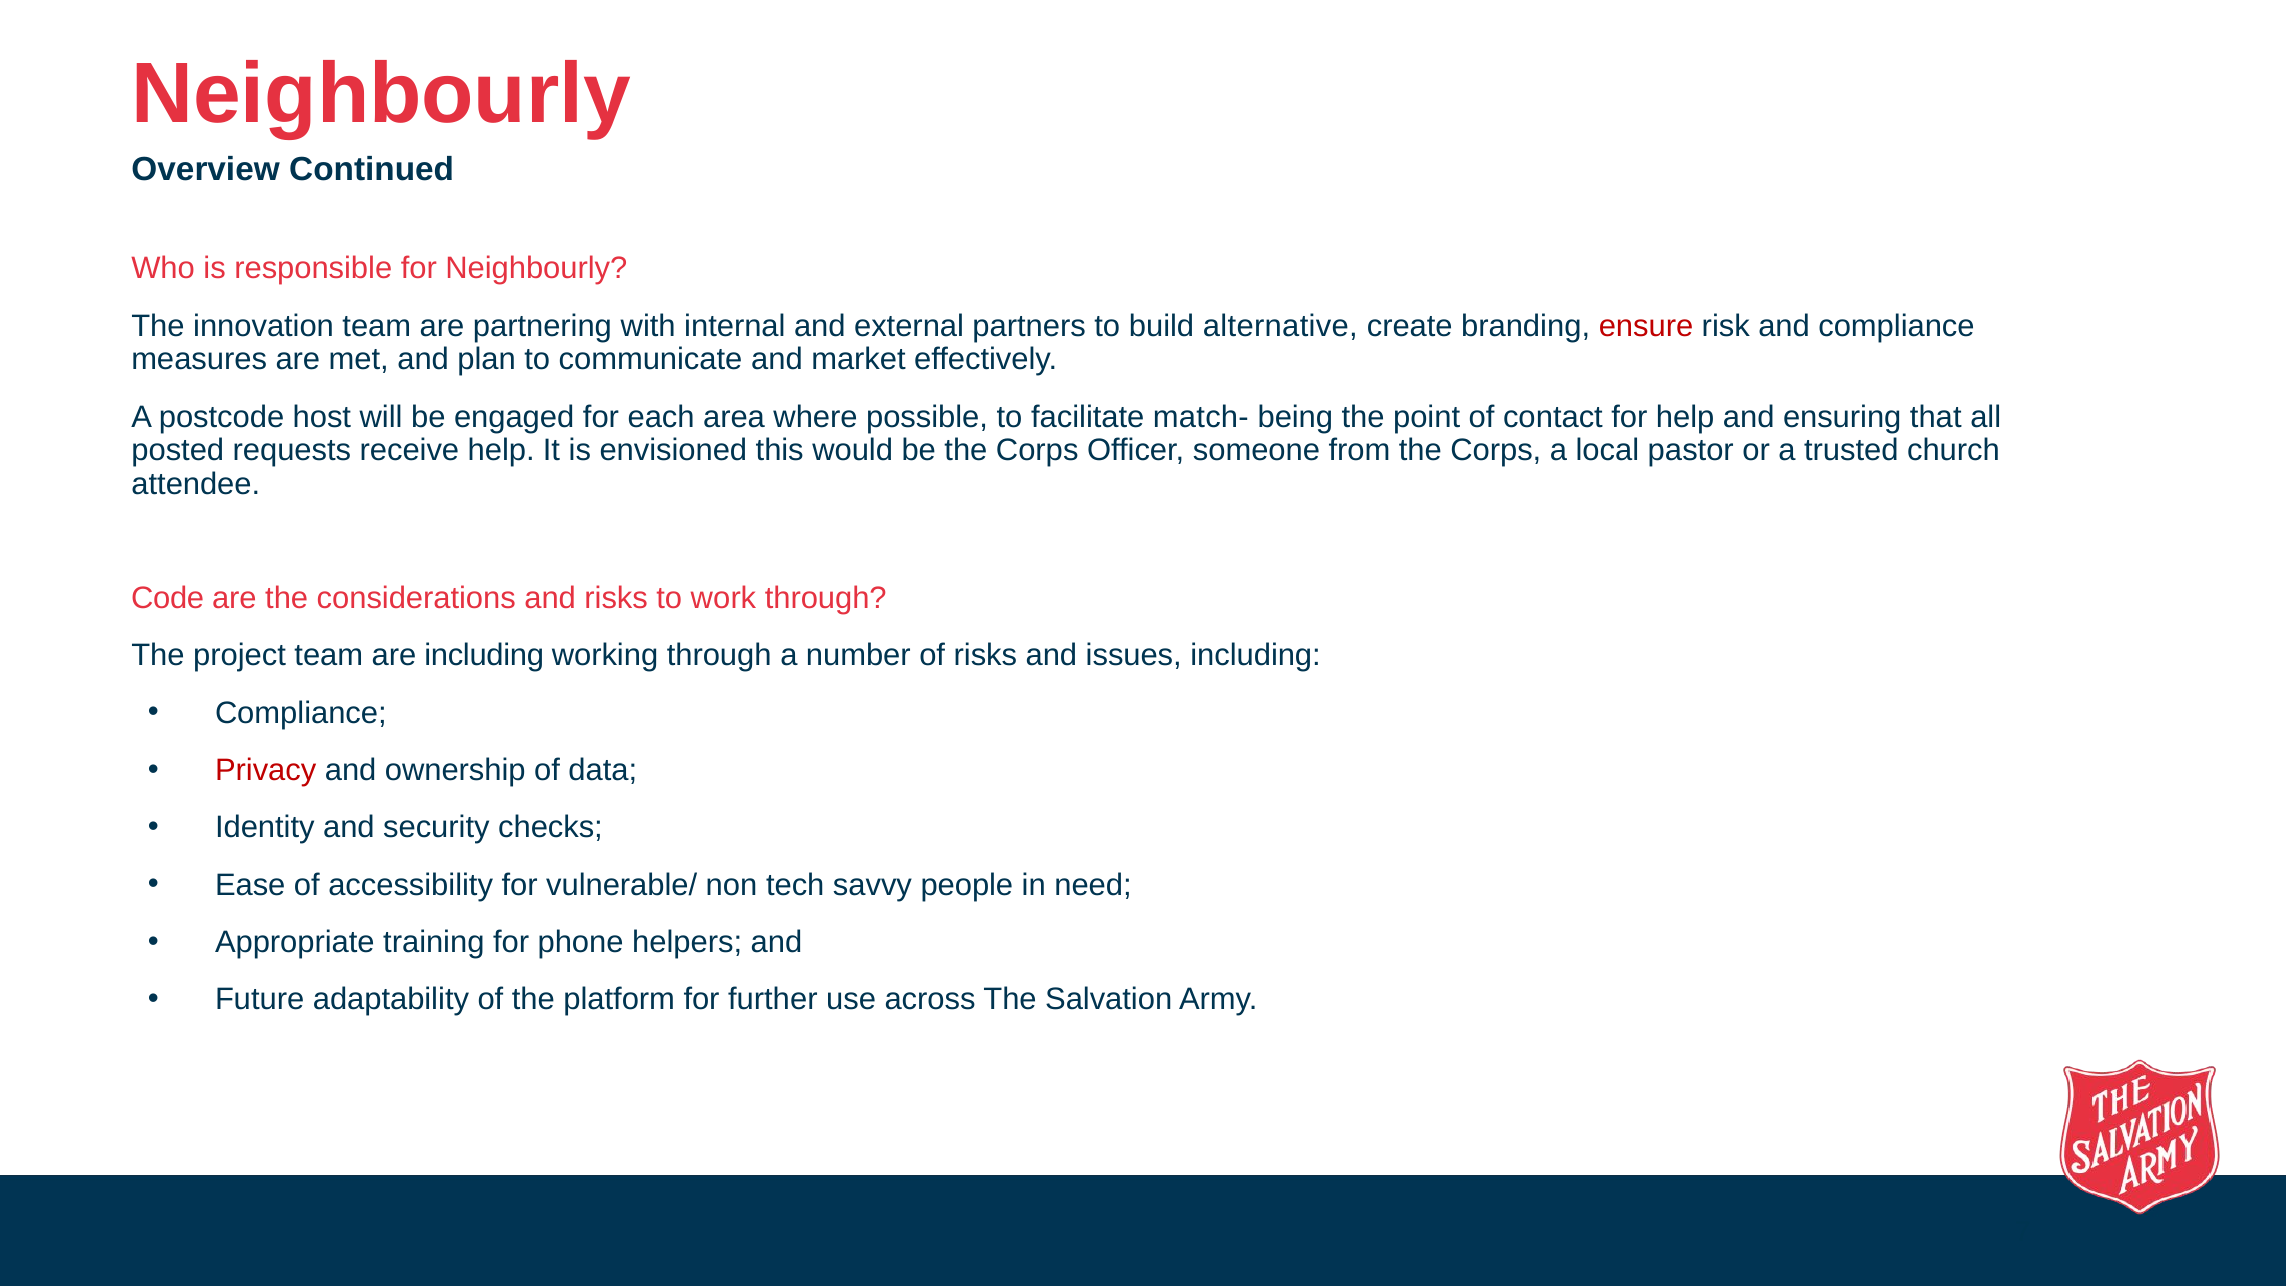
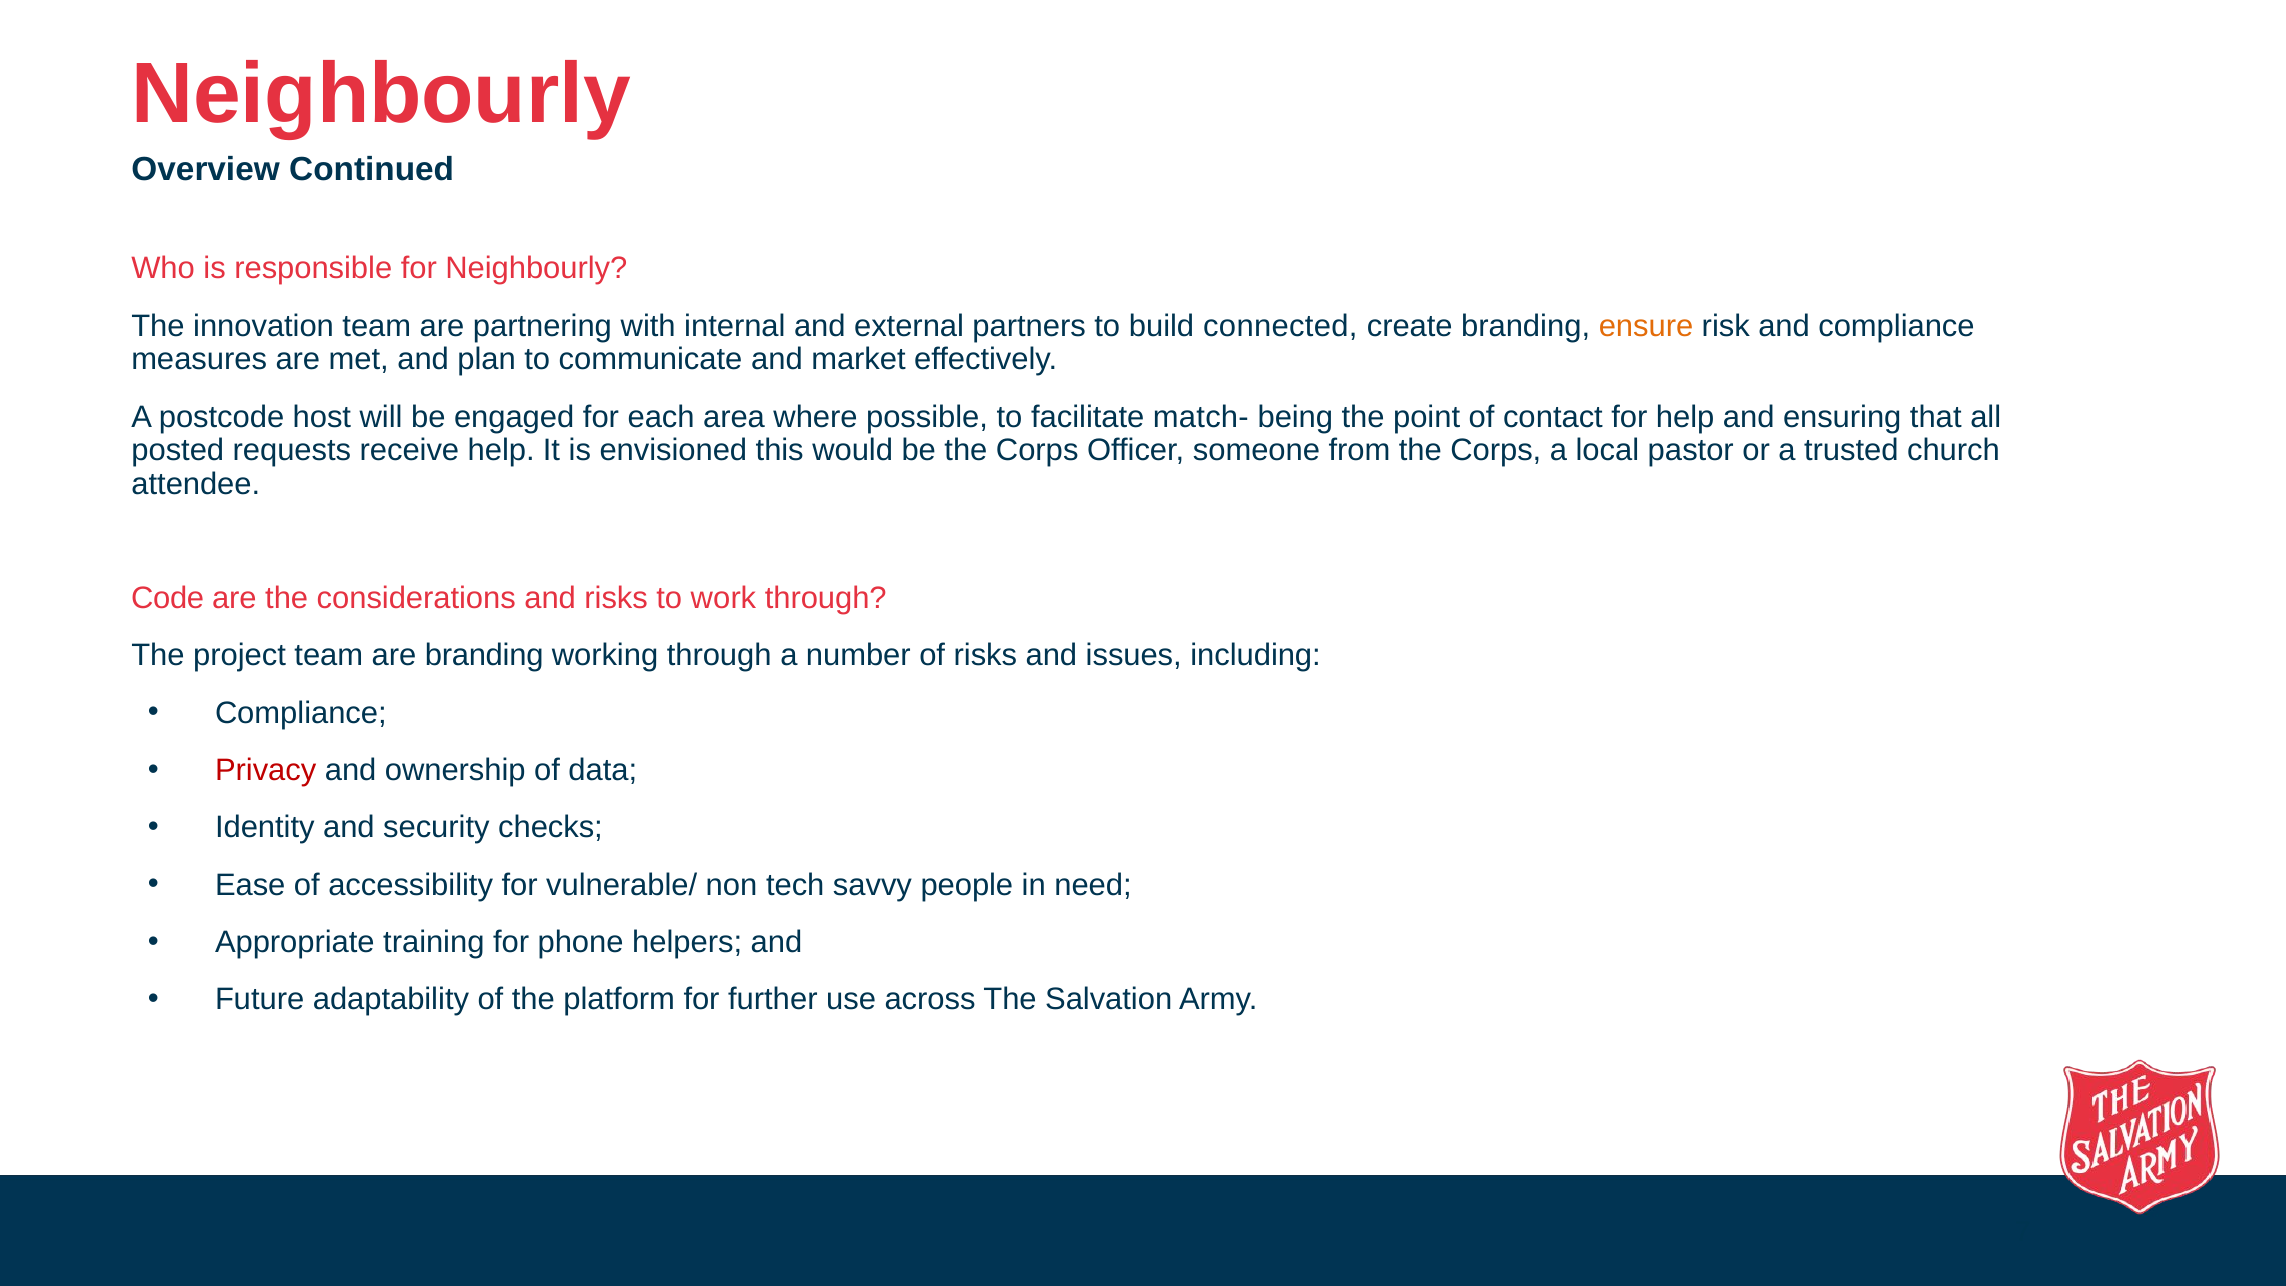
alternative: alternative -> connected
ensure colour: red -> orange
are including: including -> branding
